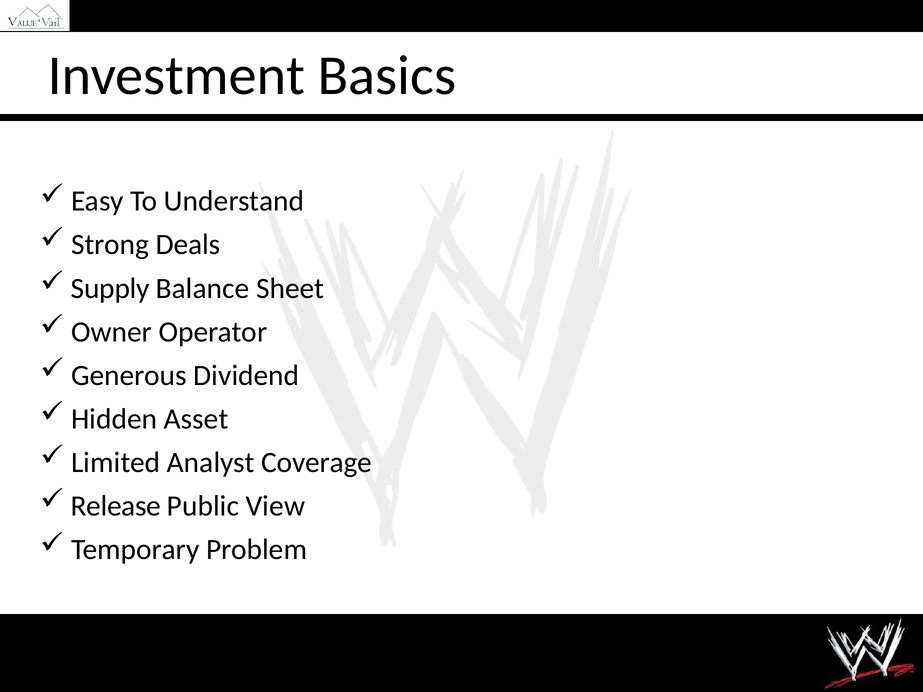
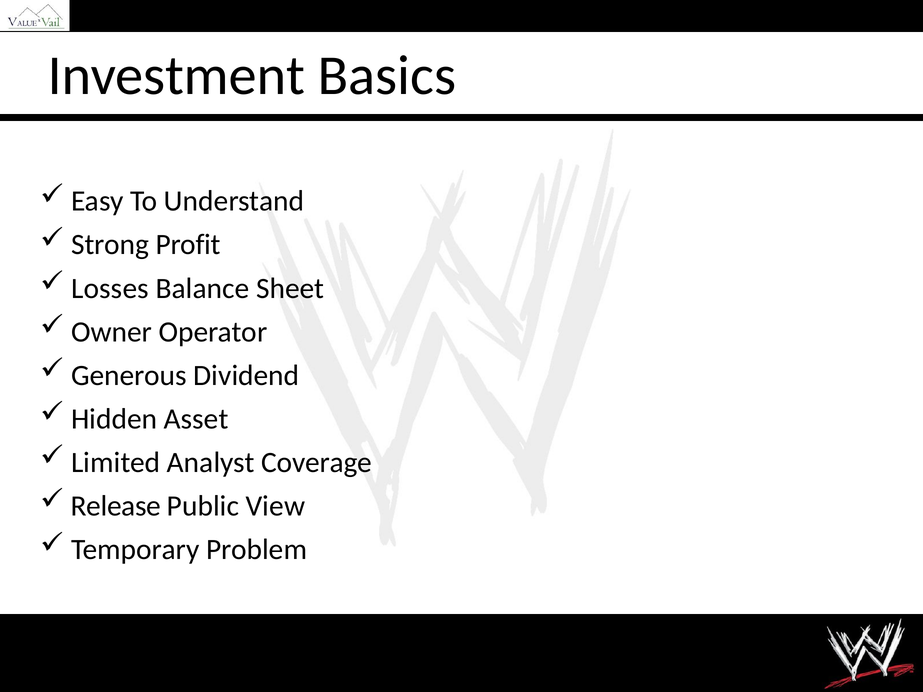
Deals: Deals -> Profit
Supply: Supply -> Losses
